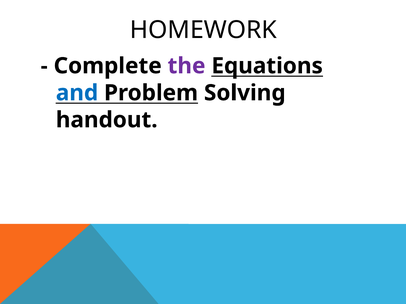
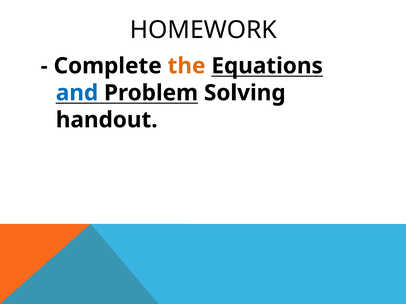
the colour: purple -> orange
